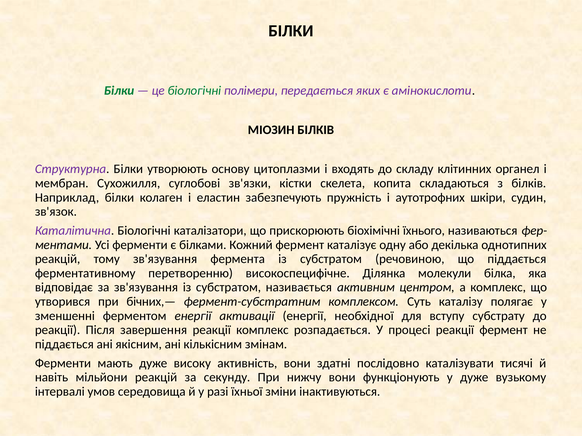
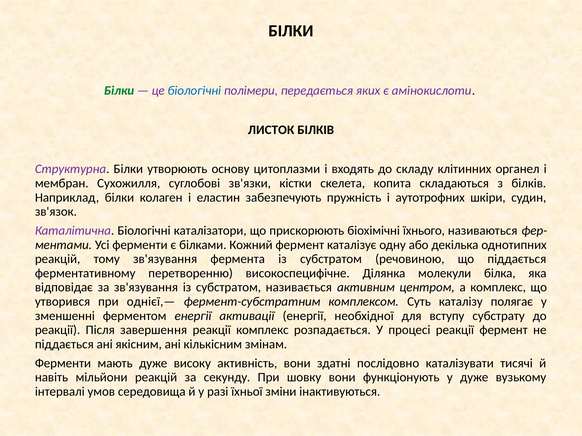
біологічні at (194, 91) colour: green -> blue
МІОЗИН: МІОЗИН -> ЛИСТОК
бічних,—: бічних,— -> однієї,—
нижчу: нижчу -> шовку
